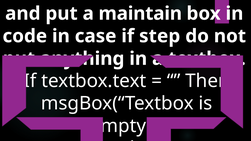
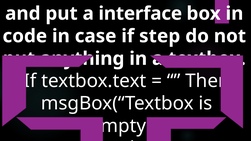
maintain: maintain -> interface
